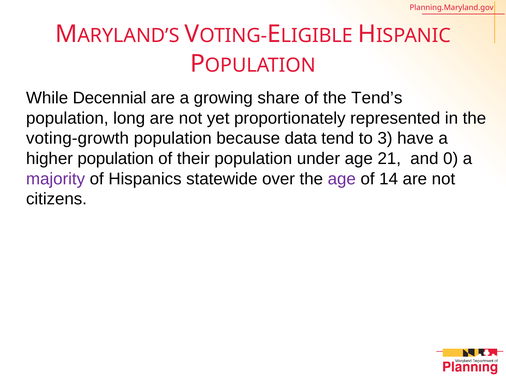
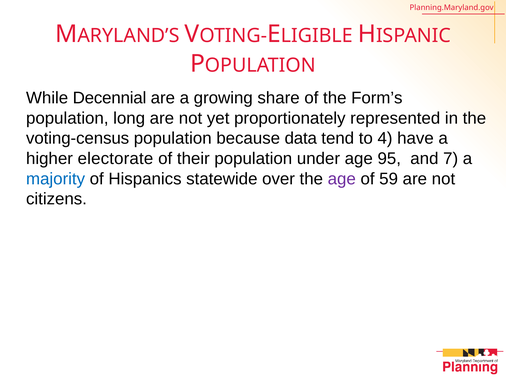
Tend’s: Tend’s -> Form’s
voting-growth: voting-growth -> voting-census
3: 3 -> 4
higher population: population -> electorate
21: 21 -> 95
0: 0 -> 7
majority colour: purple -> blue
14: 14 -> 59
